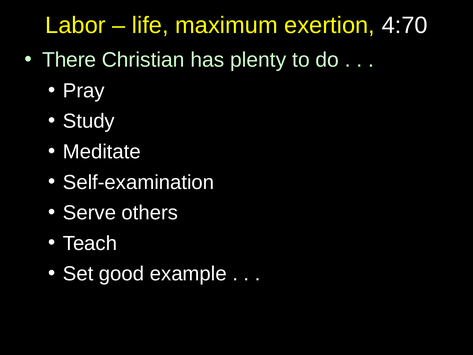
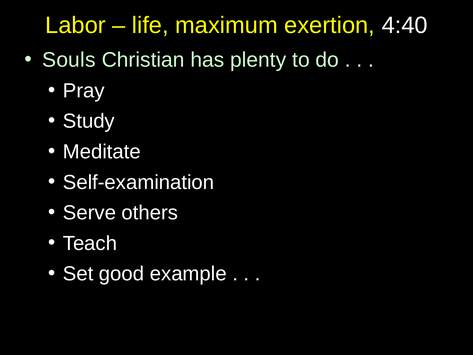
4:70: 4:70 -> 4:40
There: There -> Souls
